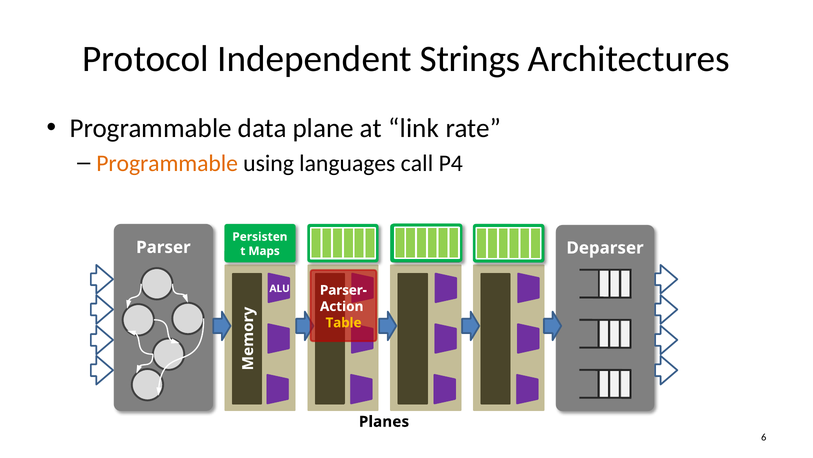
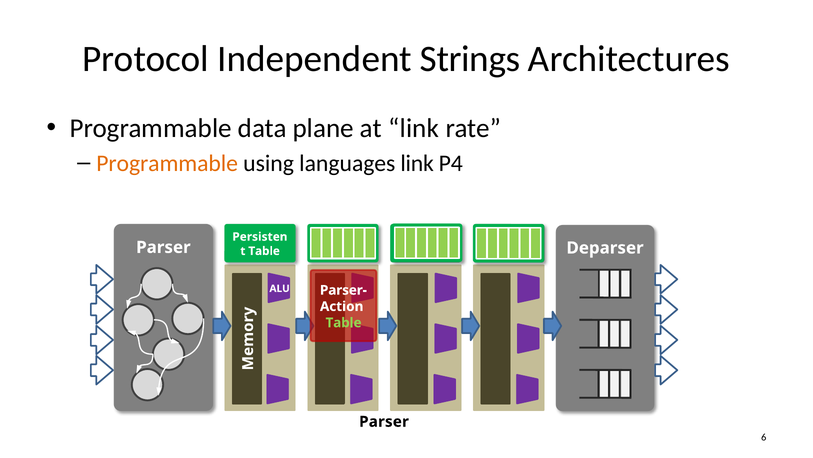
languages call: call -> link
Maps at (264, 251): Maps -> Table
Table at (344, 322) colour: yellow -> light green
Planes at (384, 421): Planes -> Parser
